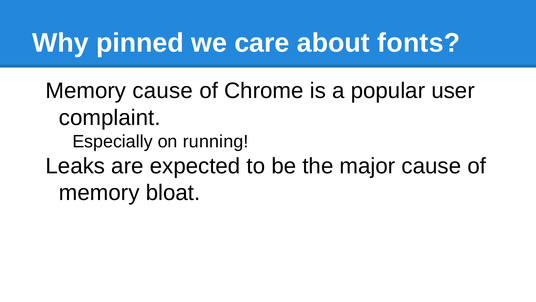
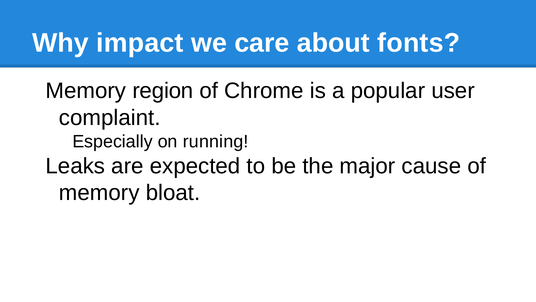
pinned: pinned -> impact
Memory cause: cause -> region
